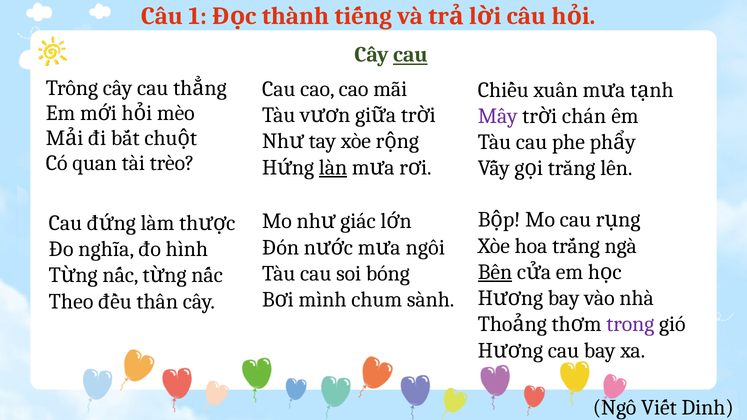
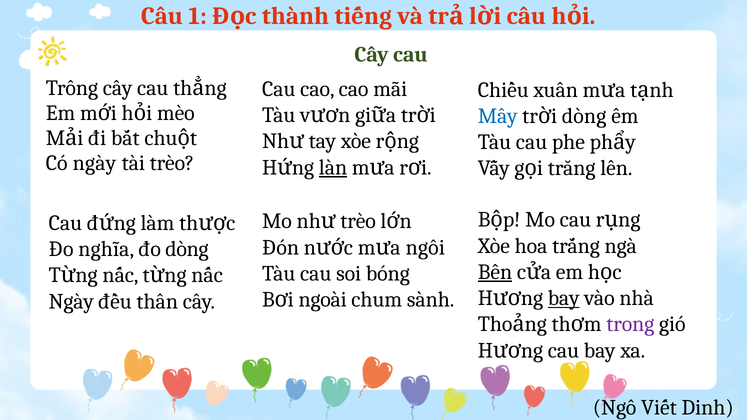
cau at (410, 55) underline: present -> none
Mây colour: purple -> blue
chán at (584, 116): chán -> dòng
Có quan: quan -> ngày
giác at (358, 221): giác -> trèo
đo hình: hình -> dòng
bay at (564, 298) underline: none -> present
mình: mình -> ngoài
Theo at (71, 301): Theo -> Ngày
